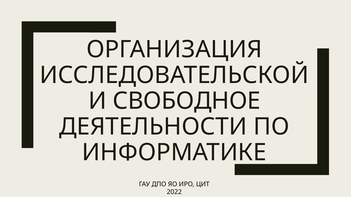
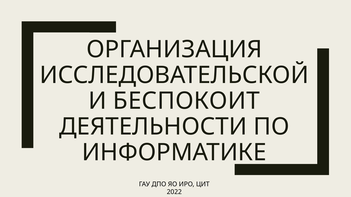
СВОБОДНОЕ: СВОБОДНОЕ -> БЕСПОКОИТ
